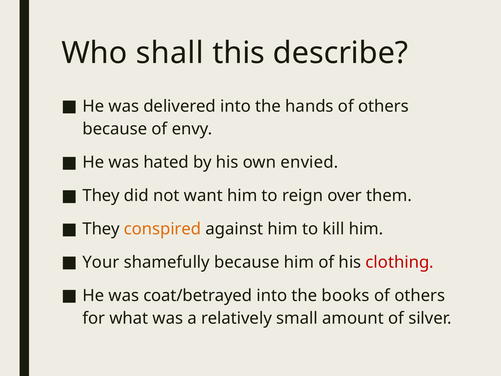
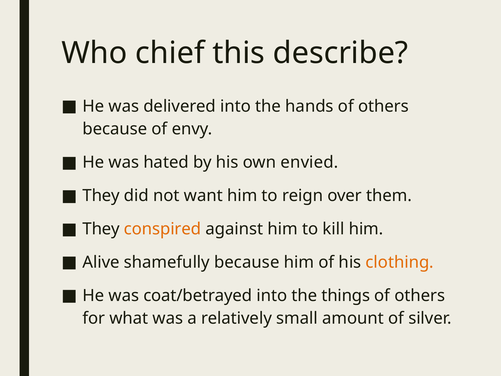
shall: shall -> chief
Your: Your -> Alive
clothing colour: red -> orange
books: books -> things
